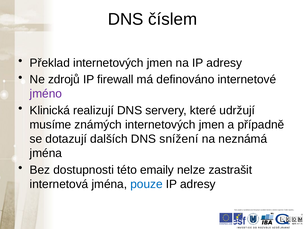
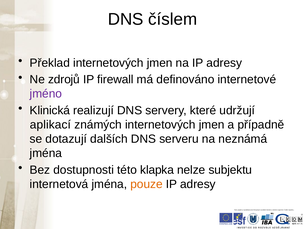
musíme: musíme -> aplikací
snížení: snížení -> serveru
emaily: emaily -> klapka
zastrašit: zastrašit -> subjektu
pouze colour: blue -> orange
